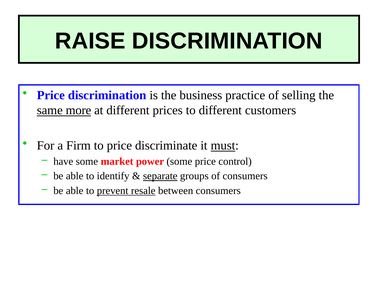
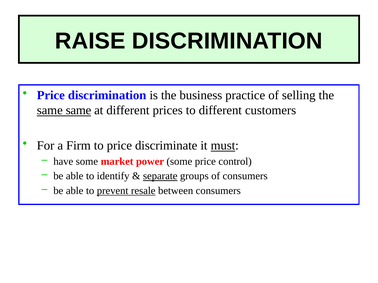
same more: more -> same
